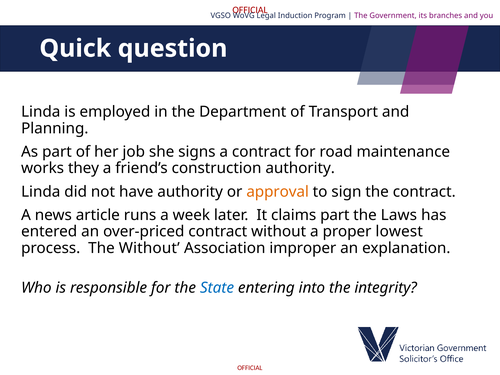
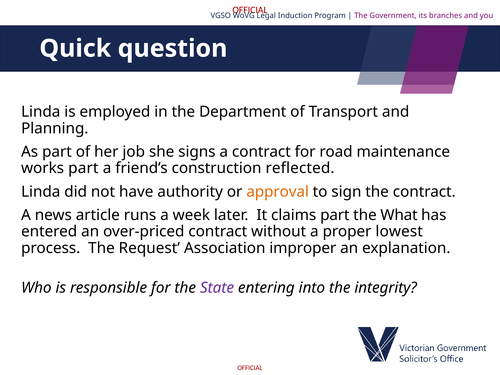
works they: they -> part
construction authority: authority -> reflected
Laws: Laws -> What
The Without: Without -> Request
State colour: blue -> purple
